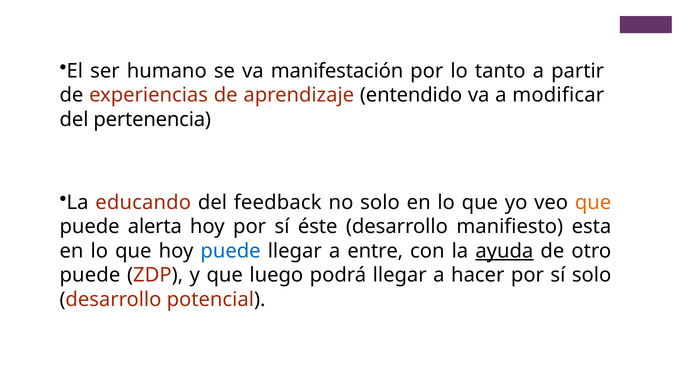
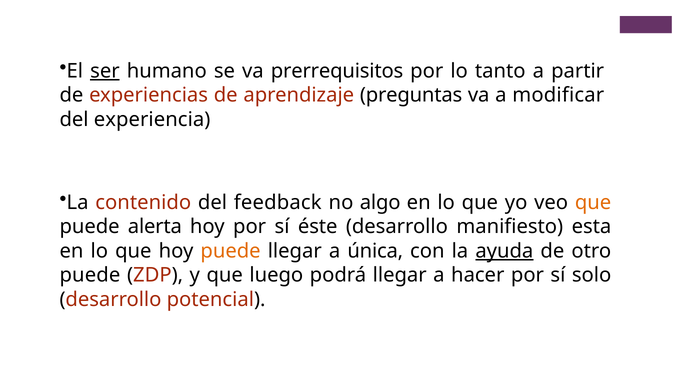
ser underline: none -> present
manifestación: manifestación -> prerrequisitos
entendido: entendido -> preguntas
pertenencia: pertenencia -> experiencia
educando: educando -> contenido
no solo: solo -> algo
puede at (231, 251) colour: blue -> orange
entre: entre -> única
